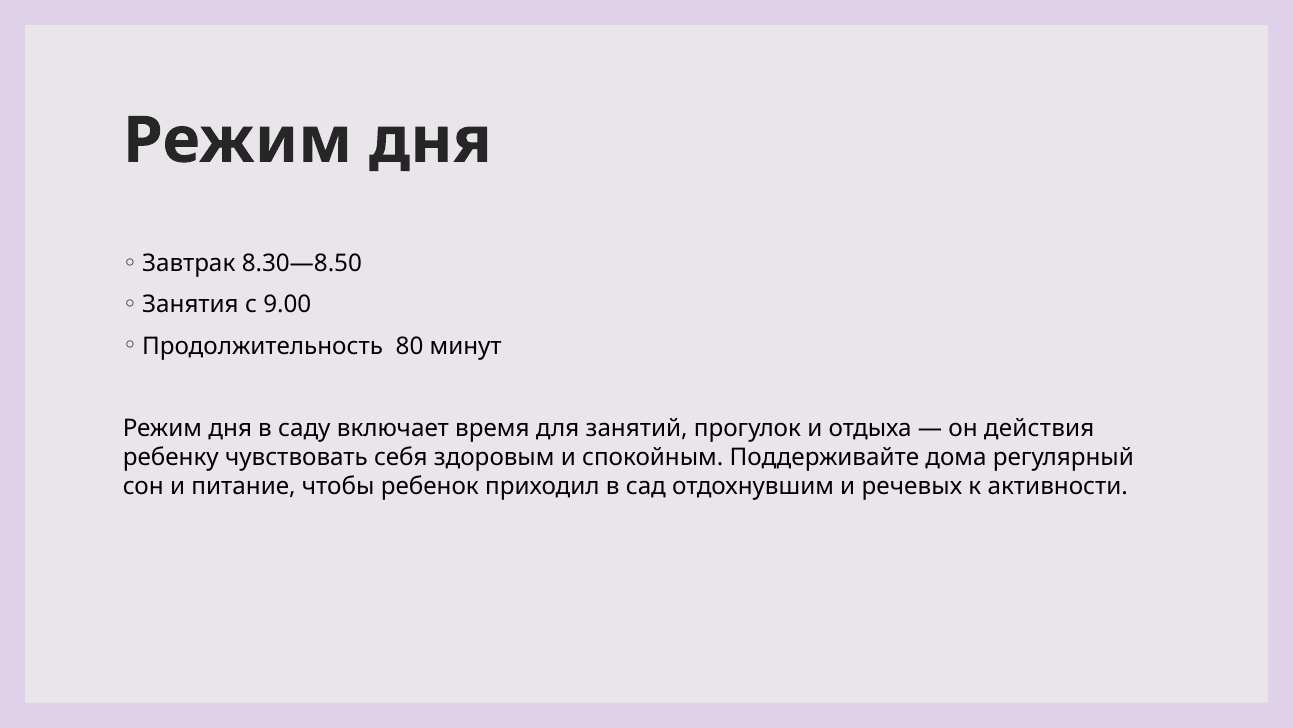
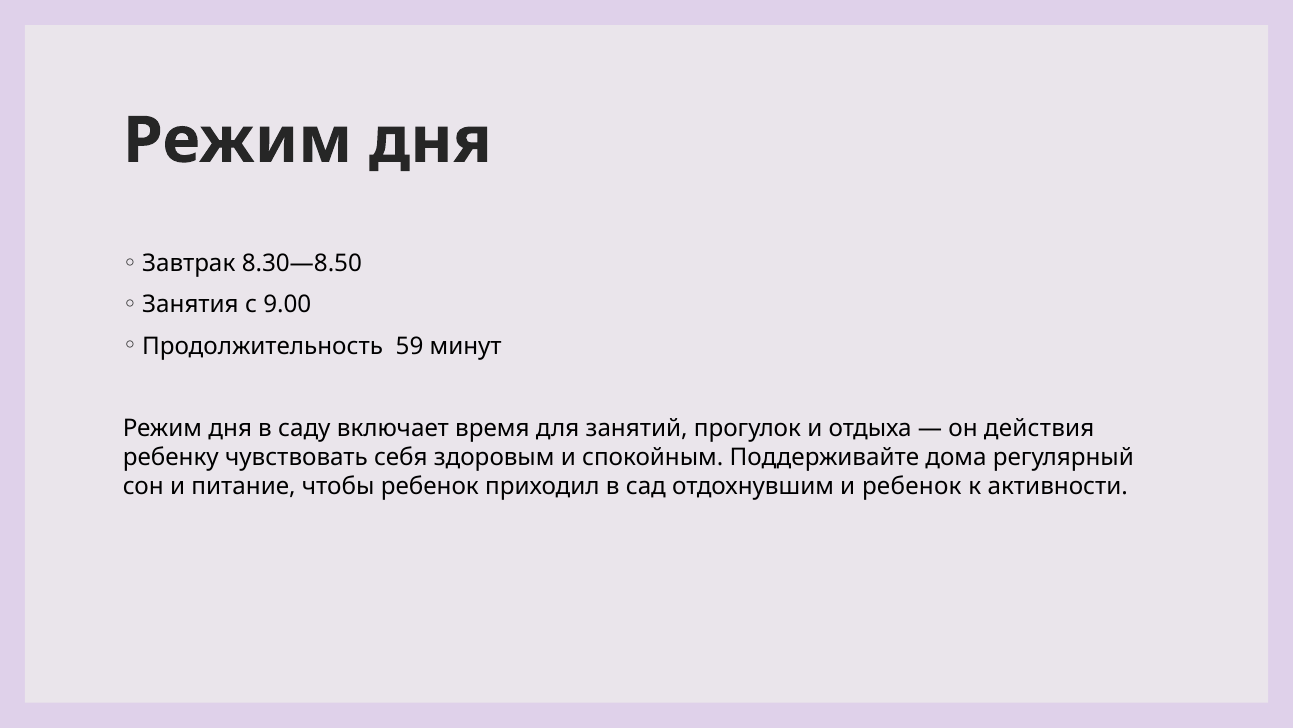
80: 80 -> 59
и речевых: речевых -> ребенок
